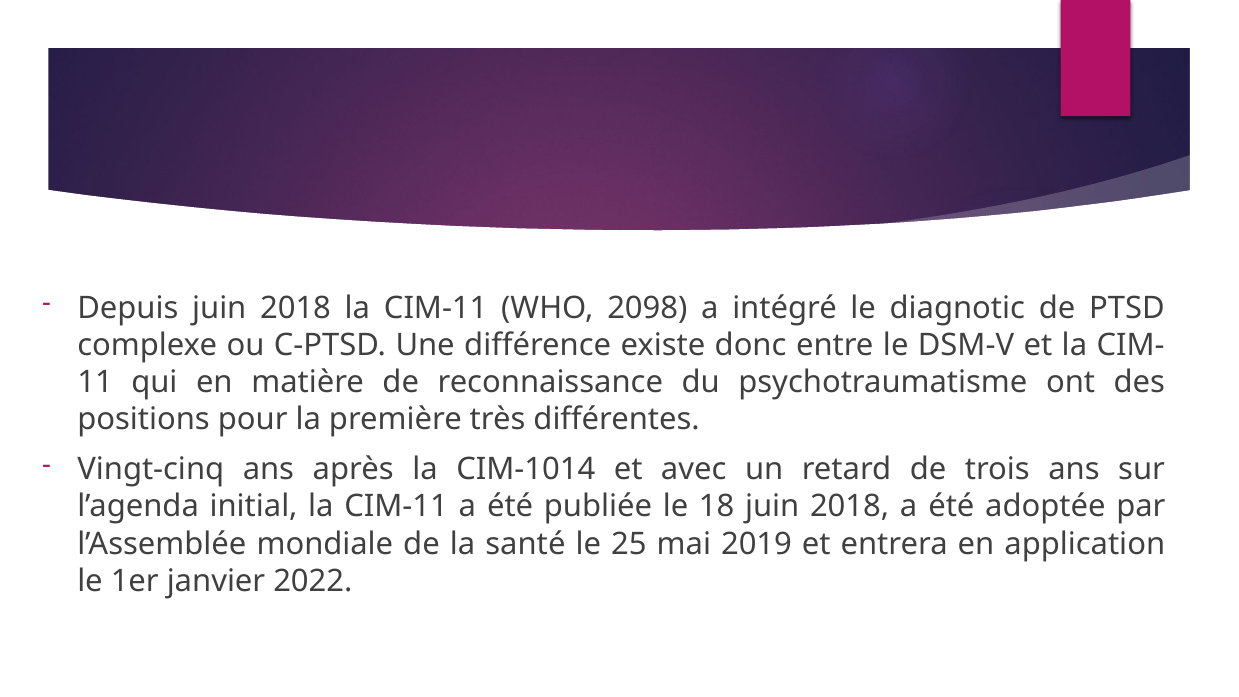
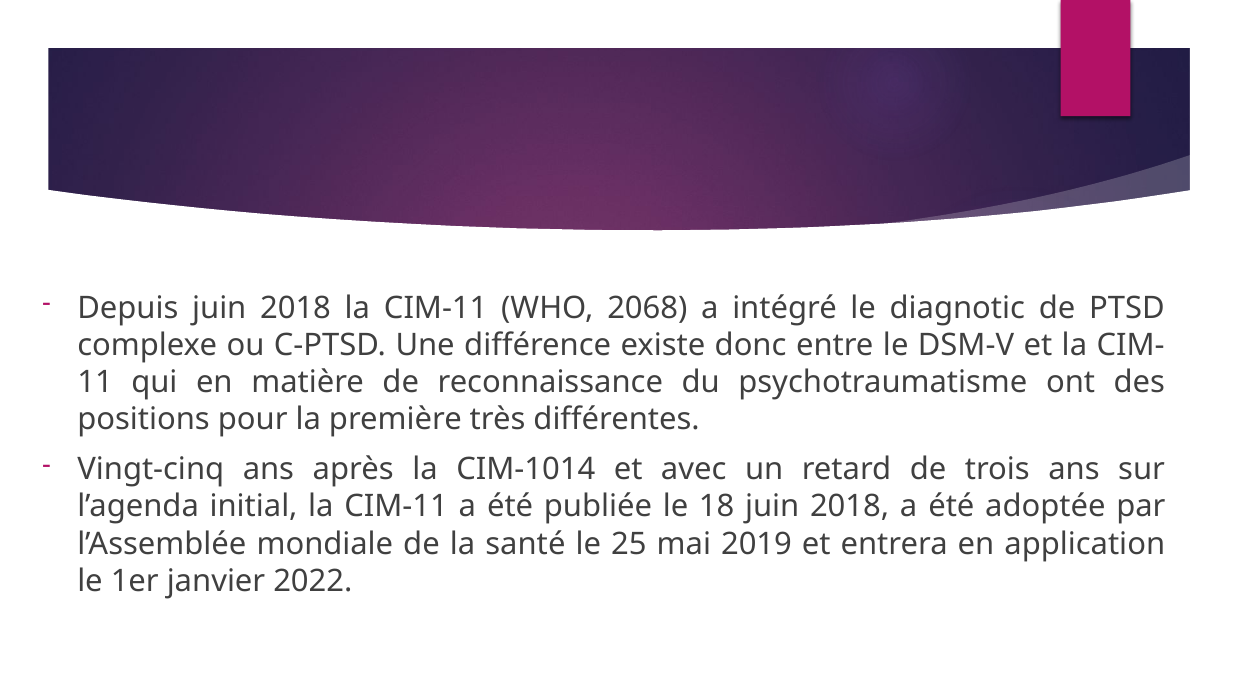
2098: 2098 -> 2068
